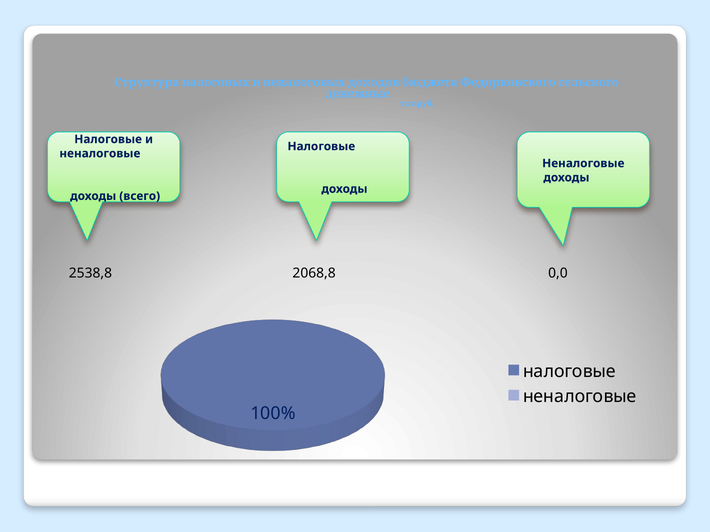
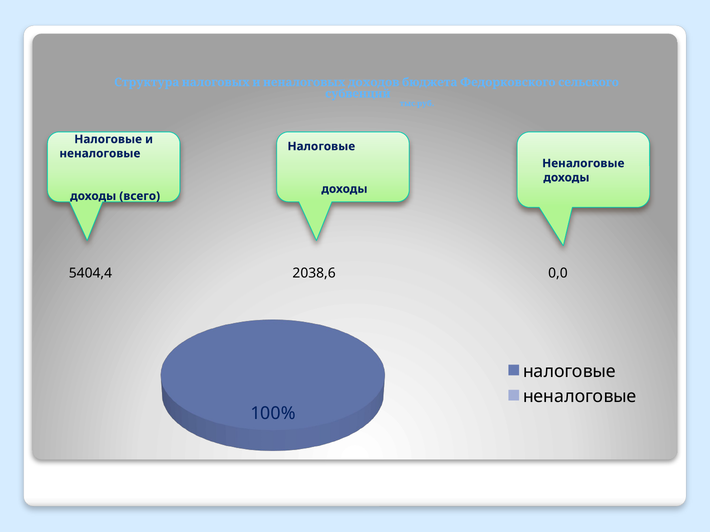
денежные: денежные -> субвенций
2538,8: 2538,8 -> 5404,4
2068,8: 2068,8 -> 2038,6
